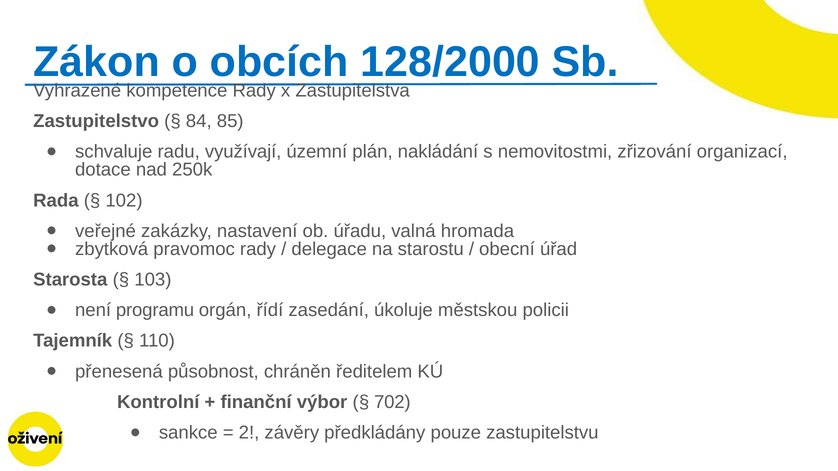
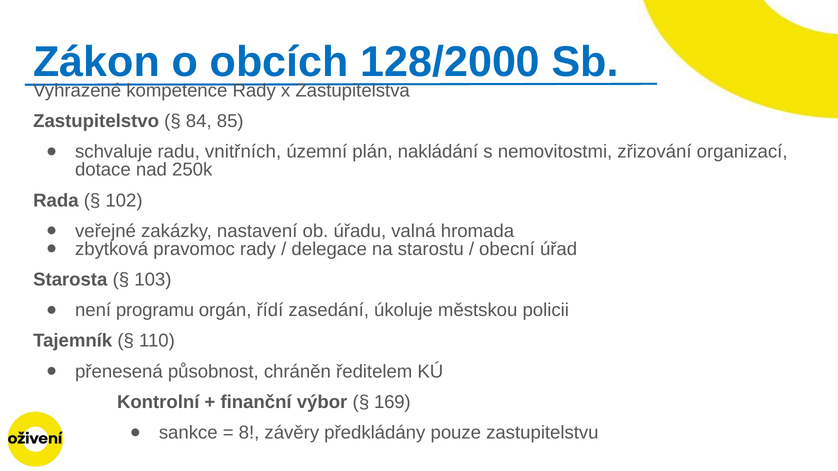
využívají: využívají -> vnitřních
702: 702 -> 169
2: 2 -> 8
